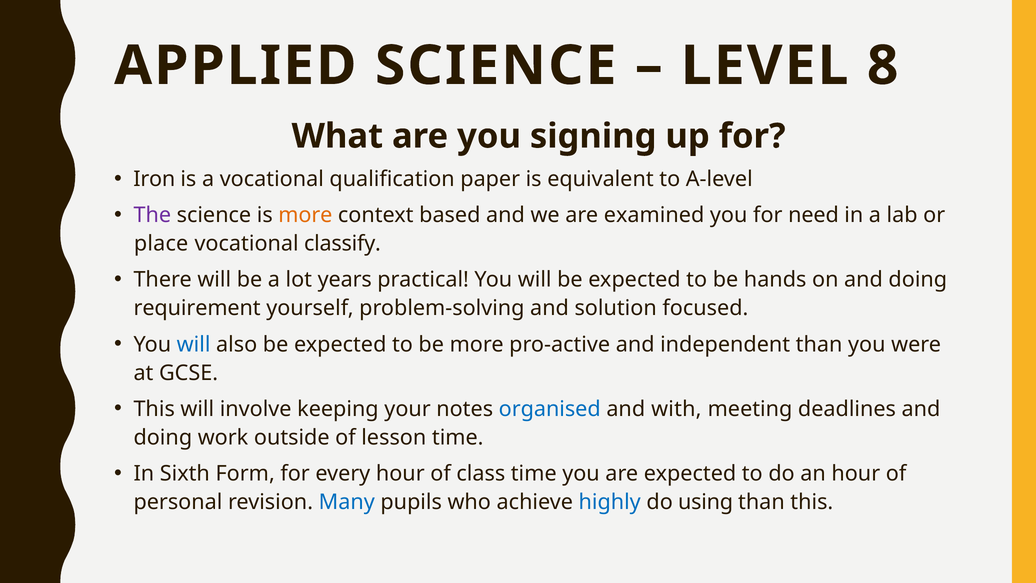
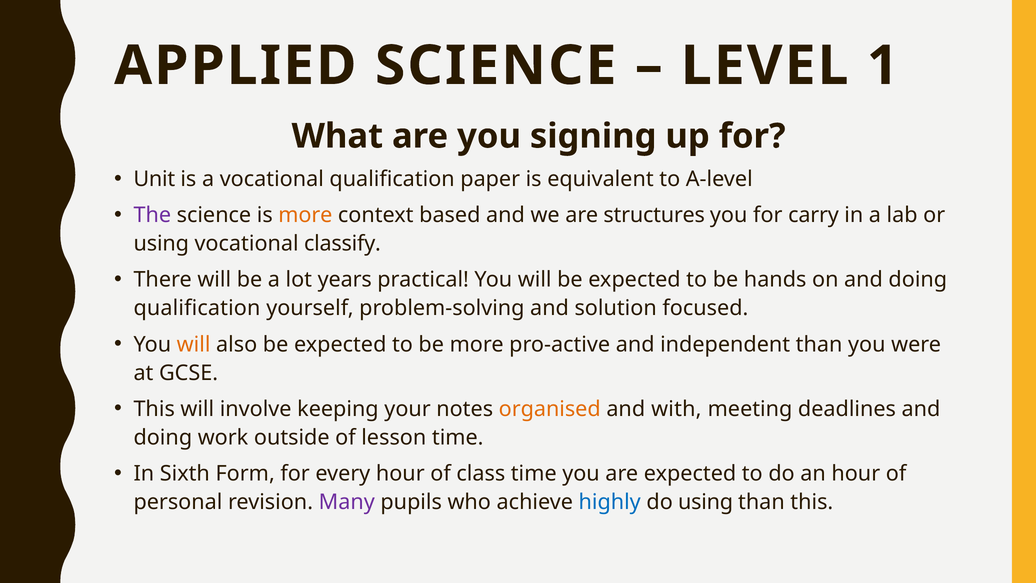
8: 8 -> 1
Iron: Iron -> Unit
examined: examined -> structures
need: need -> carry
place at (161, 244): place -> using
requirement at (197, 308): requirement -> qualification
will at (194, 344) colour: blue -> orange
organised colour: blue -> orange
Many colour: blue -> purple
